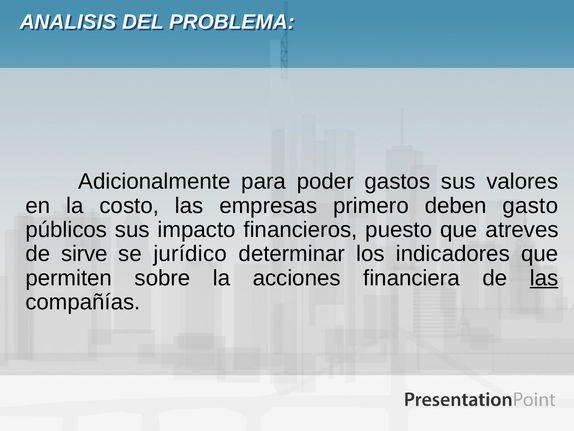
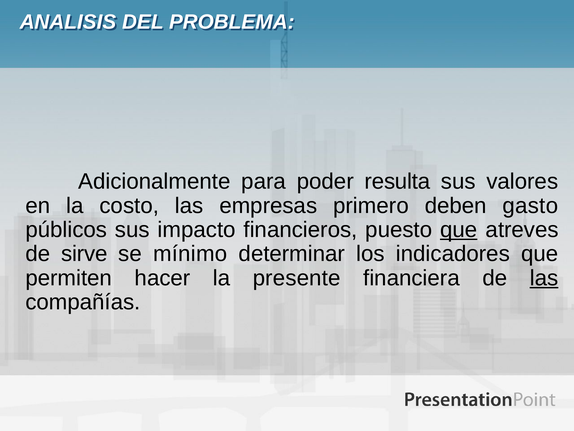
gastos: gastos -> resulta
que at (459, 230) underline: none -> present
jurídico: jurídico -> mínimo
sobre: sobre -> hacer
acciones: acciones -> presente
